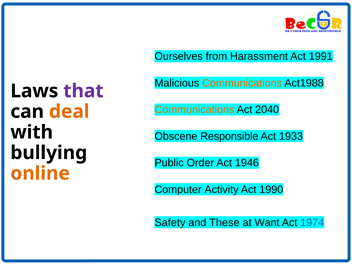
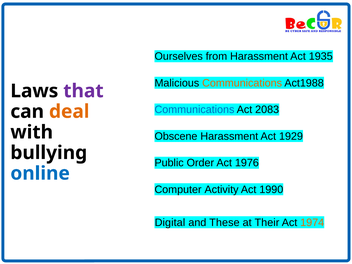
1991: 1991 -> 1935
Communications at (194, 110) colour: orange -> blue
2040: 2040 -> 2083
Obscene Responsible: Responsible -> Harassment
1933: 1933 -> 1929
1946: 1946 -> 1976
online colour: orange -> blue
Safety: Safety -> Digital
Want: Want -> Their
1974 colour: blue -> orange
